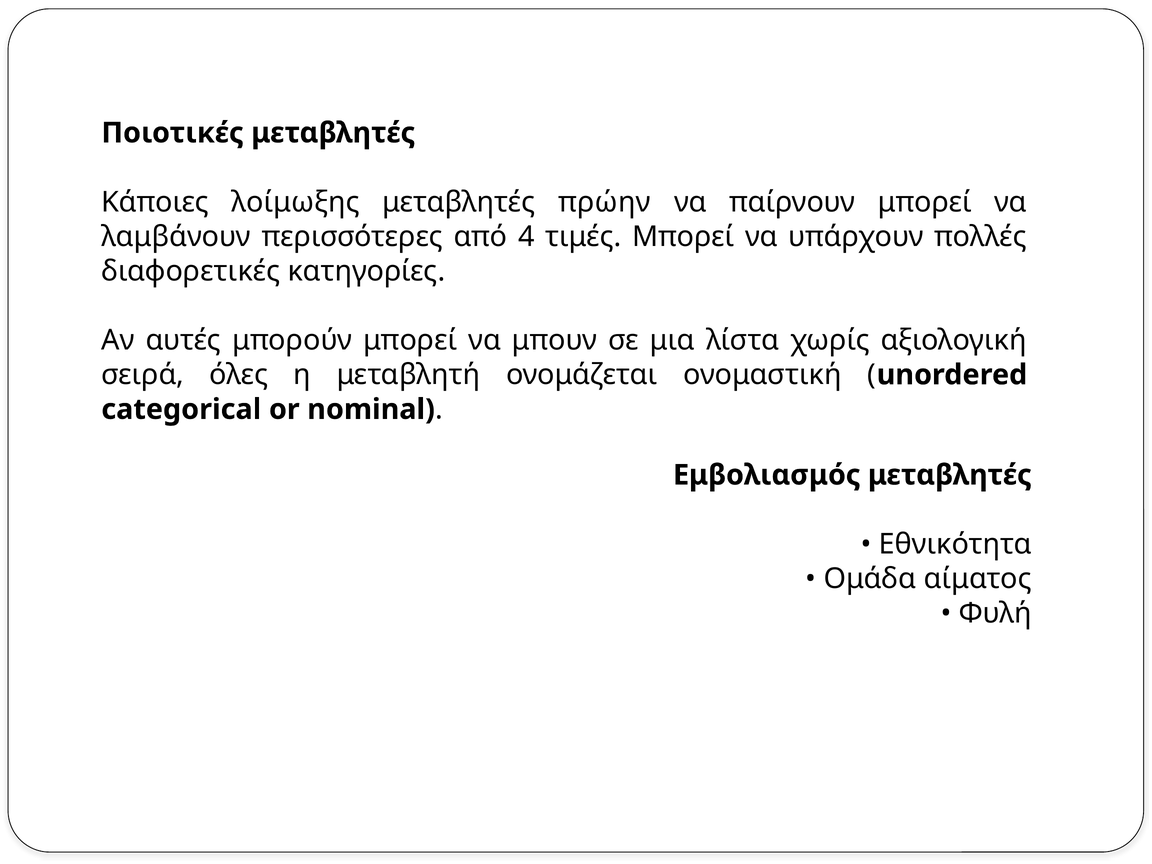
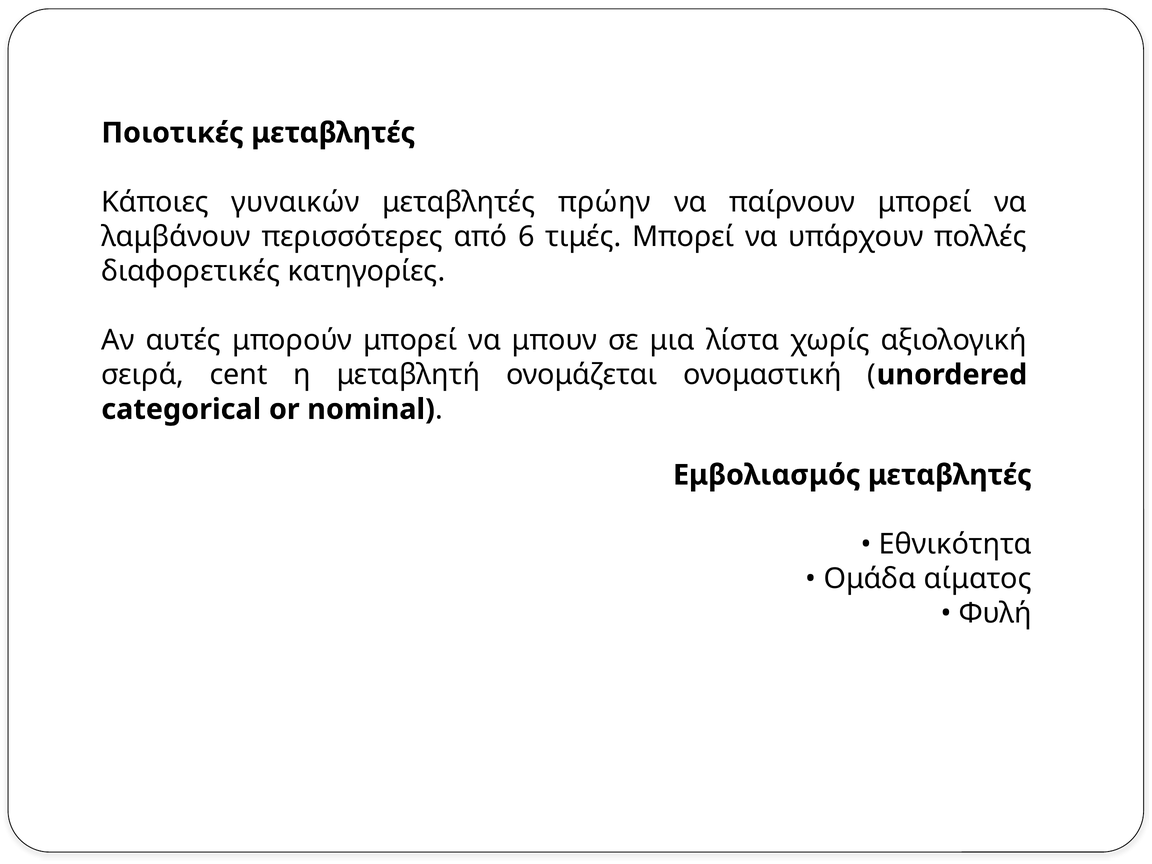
λοίμωξης: λοίμωξης -> γυναικών
4: 4 -> 6
όλες: όλες -> cent
